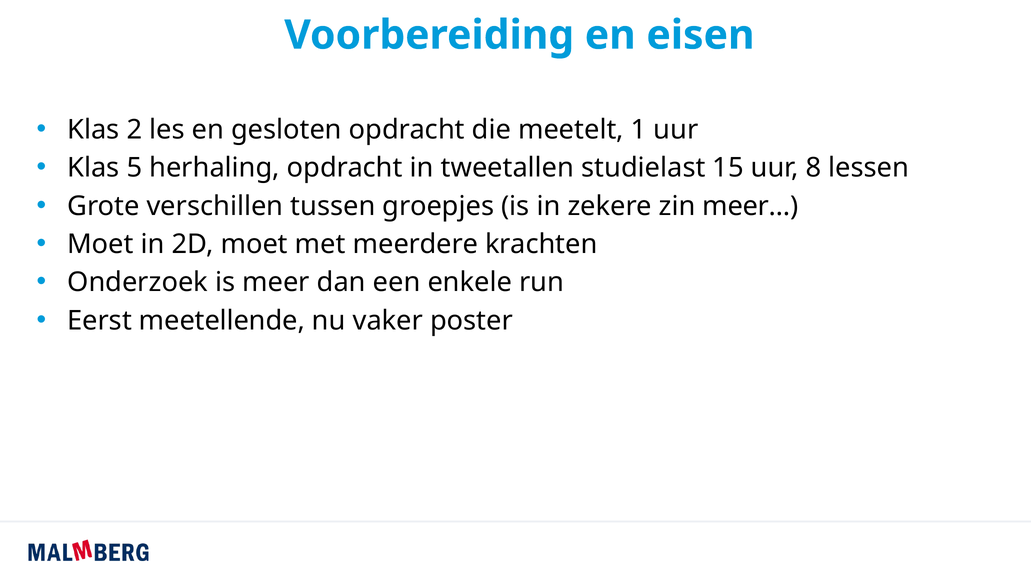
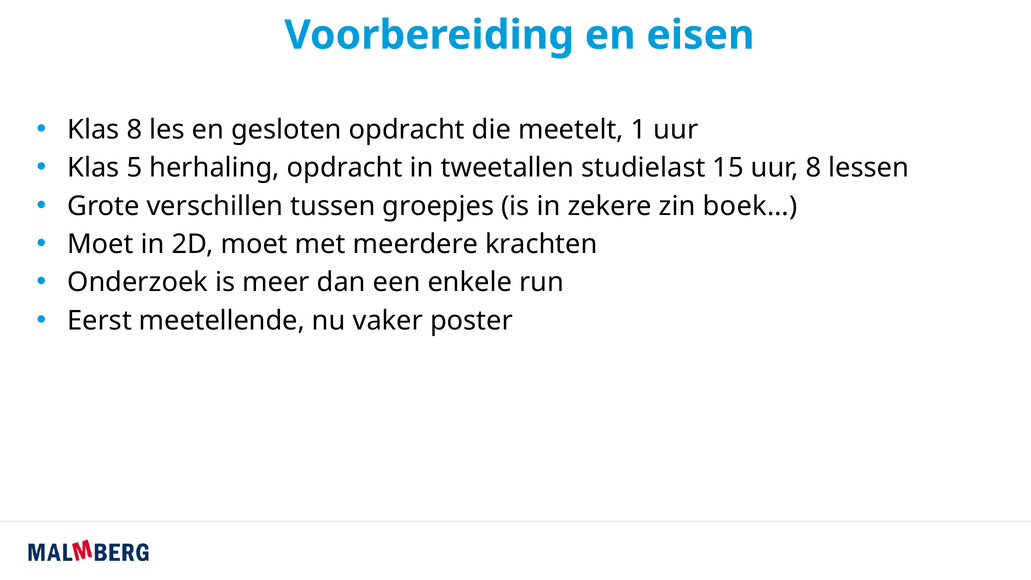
Klas 2: 2 -> 8
meer…: meer… -> boek…
